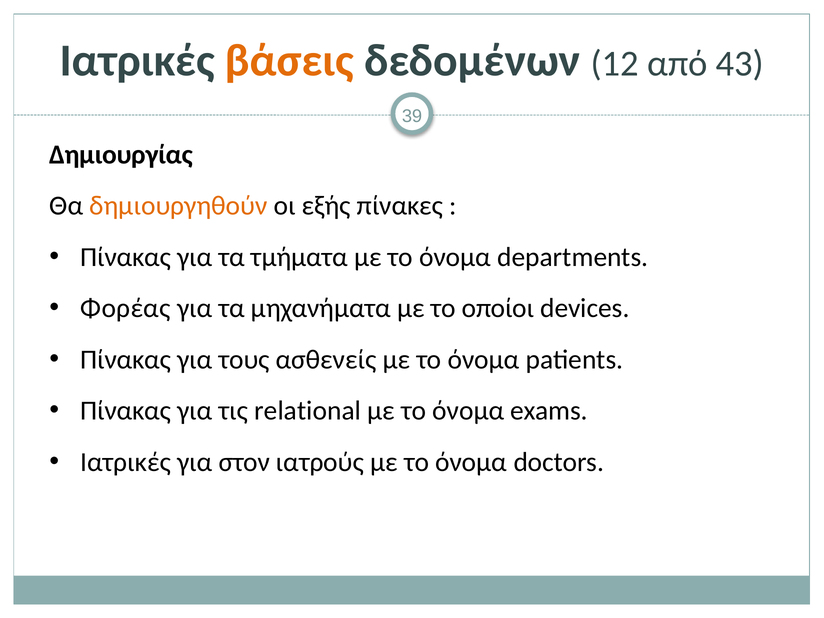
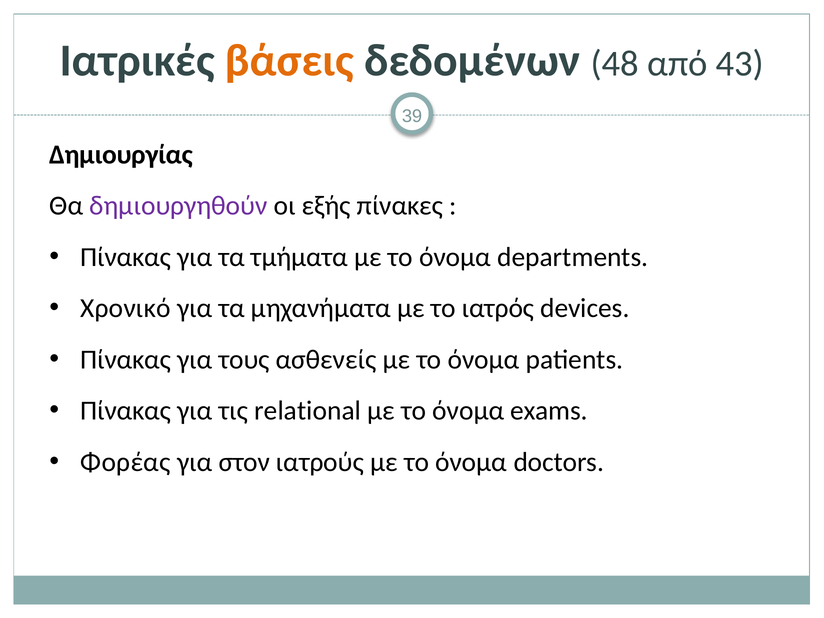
12: 12 -> 48
δημιουργηθούν colour: orange -> purple
Φορέας: Φορέας -> Χρονικό
οποίοι: οποίοι -> ιατρός
Ιατρικές at (126, 462): Ιατρικές -> Φορέας
